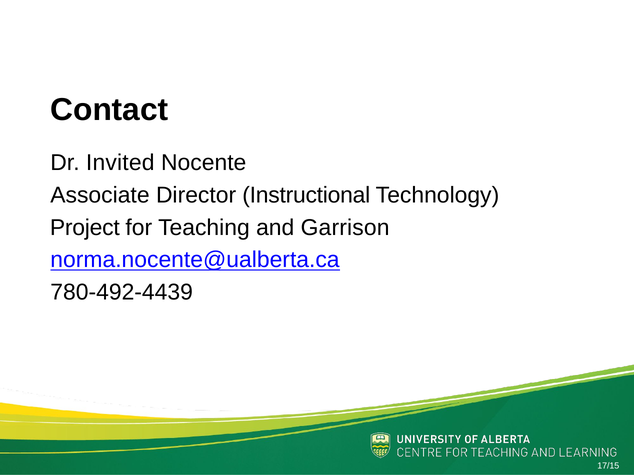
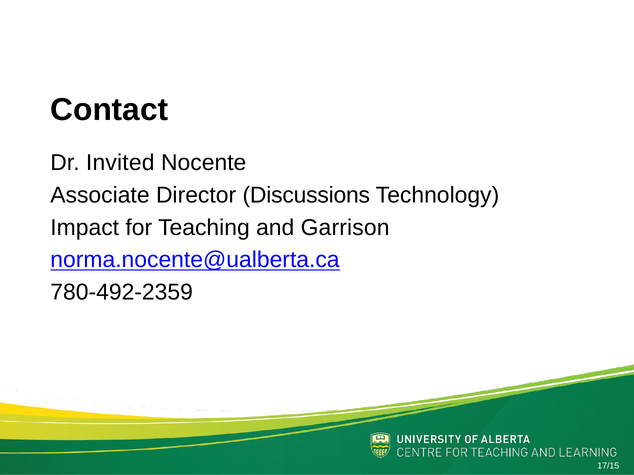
Instructional: Instructional -> Discussions
Project: Project -> Impact
780-492-4439: 780-492-4439 -> 780-492-2359
